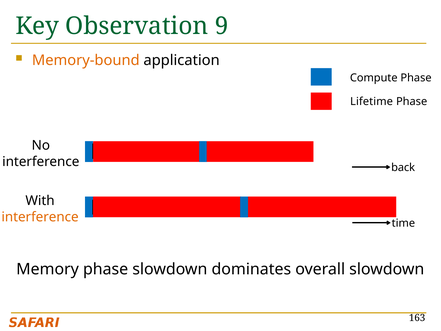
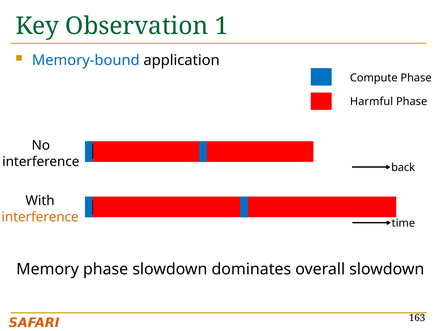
9: 9 -> 1
Memory-bound colour: orange -> blue
Lifetime: Lifetime -> Harmful
